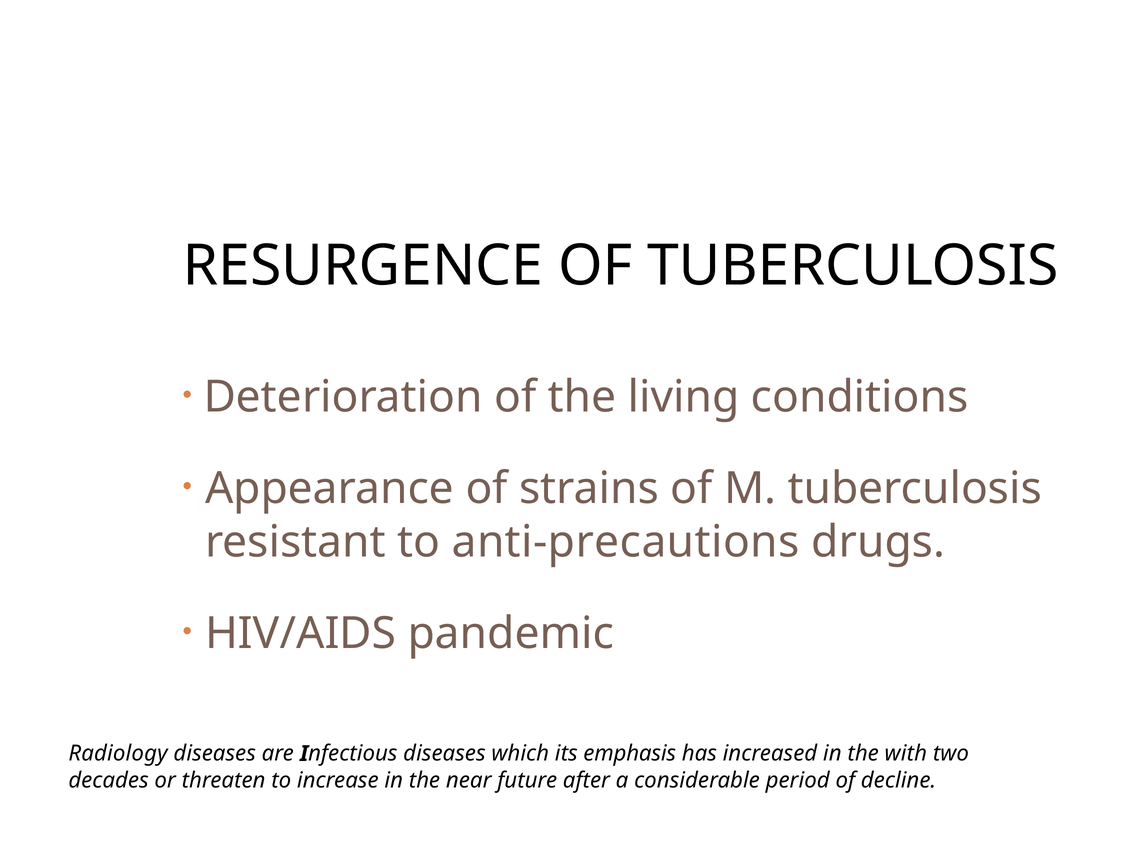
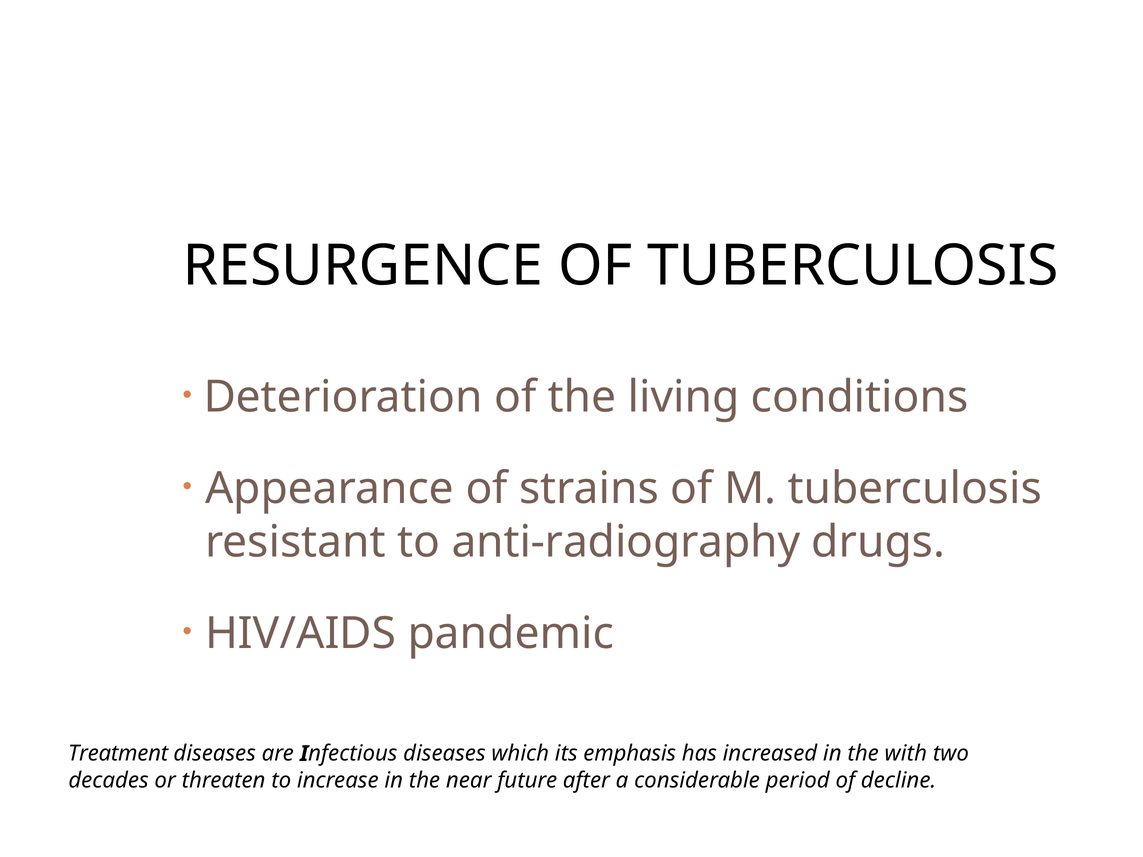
anti-precautions: anti-precautions -> anti-radiography
Radiology: Radiology -> Treatment
